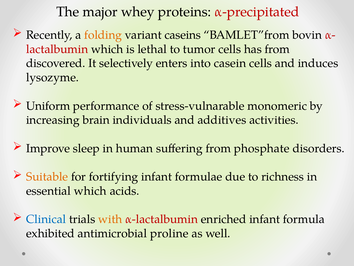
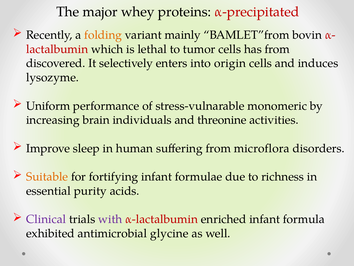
caseins: caseins -> mainly
casein: casein -> origin
additives: additives -> threonine
phosphate: phosphate -> microflora
essential which: which -> purity
Clinical colour: blue -> purple
with colour: orange -> purple
proline: proline -> glycine
